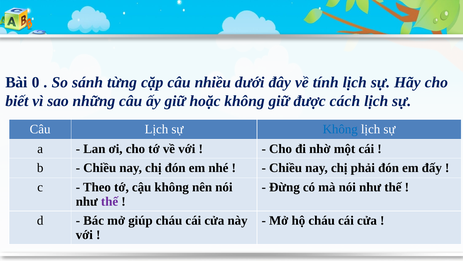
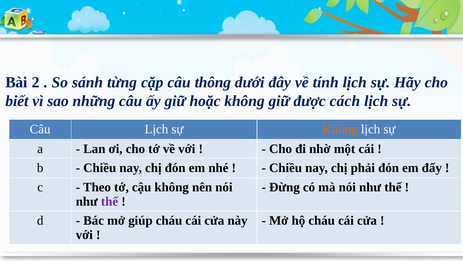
0: 0 -> 2
nhiều: nhiều -> thông
Không at (340, 129) colour: blue -> orange
